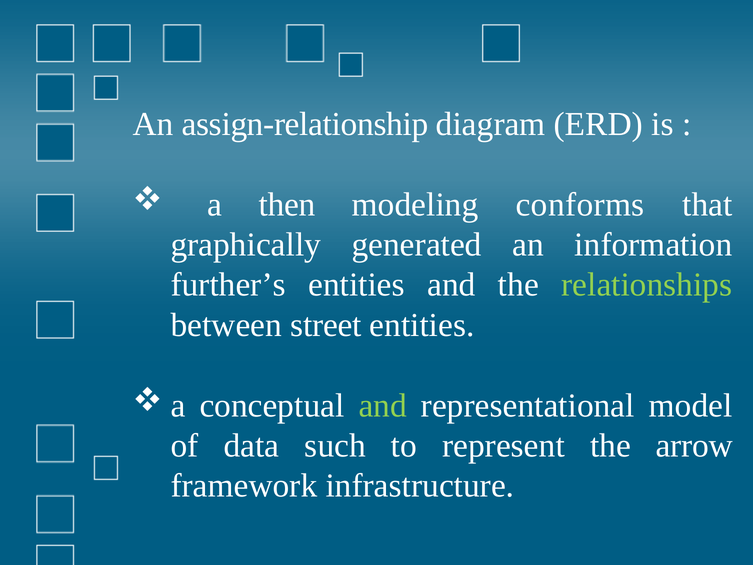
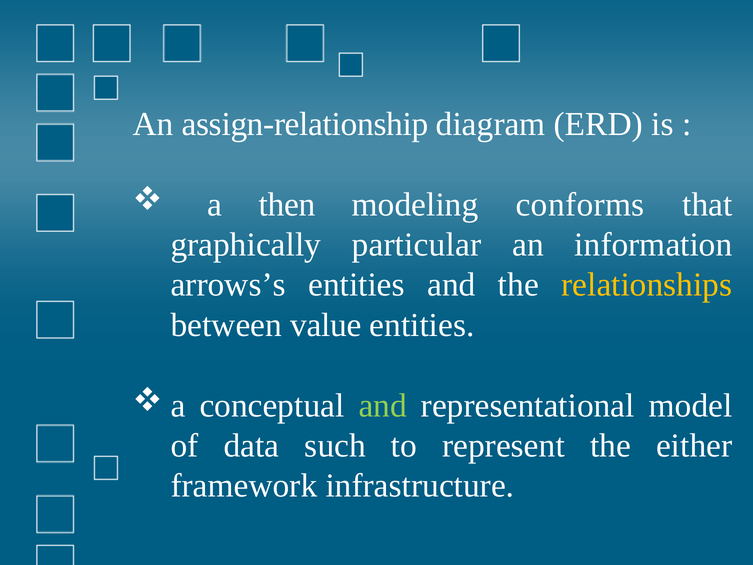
generated: generated -> particular
further’s: further’s -> arrows’s
relationships colour: light green -> yellow
street: street -> value
arrow: arrow -> either
